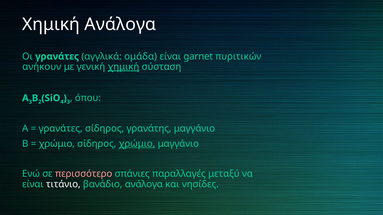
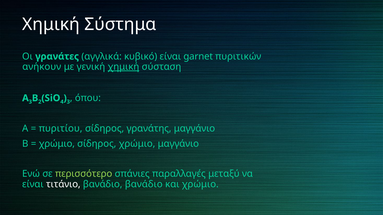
Χημική Ανάλογα: Ανάλογα -> Σύστημα
ομάδα: ομάδα -> κυβικό
γρανάτες at (61, 129): γρανάτες -> πυριτίου
χρώμιο at (137, 144) underline: present -> none
περισσότερο colour: pink -> light green
βανάδιο ανάλογα: ανάλογα -> βανάδιο
και νησίδες: νησίδες -> χρώμιο
